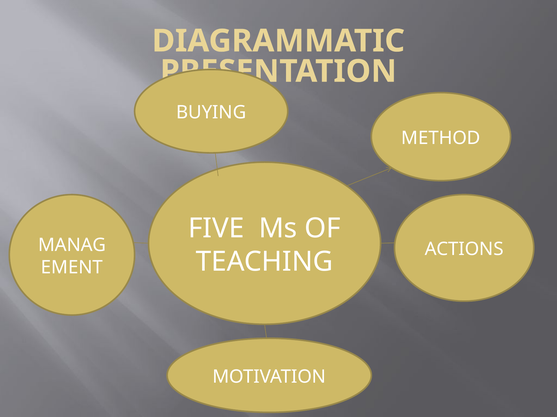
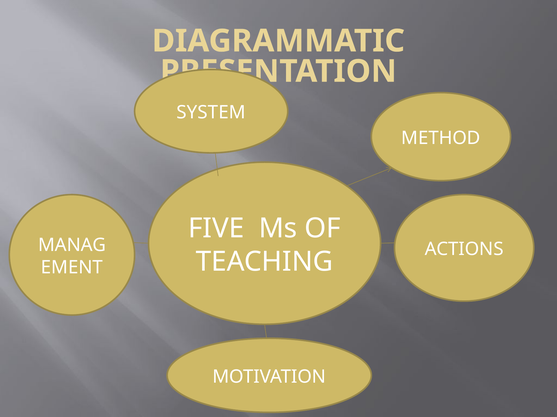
BUYING: BUYING -> SYSTEM
